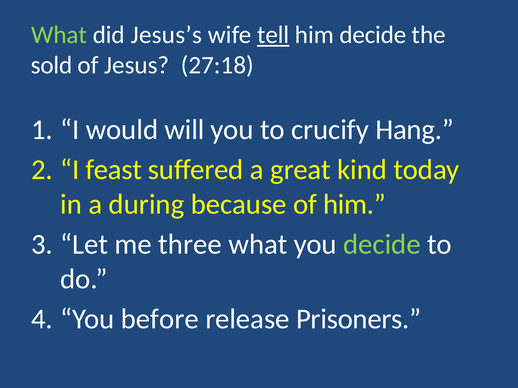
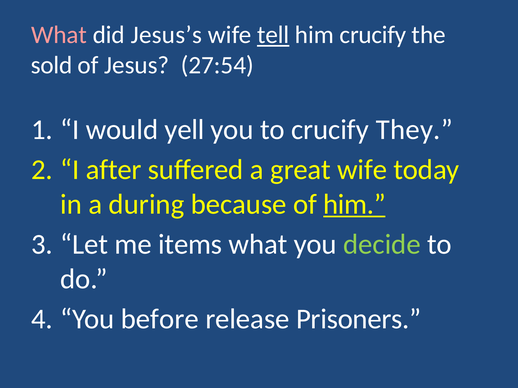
What at (59, 35) colour: light green -> pink
him decide: decide -> crucify
27:18: 27:18 -> 27:54
will: will -> yell
Hang: Hang -> They
feast: feast -> after
great kind: kind -> wife
him at (354, 205) underline: none -> present
three: three -> items
